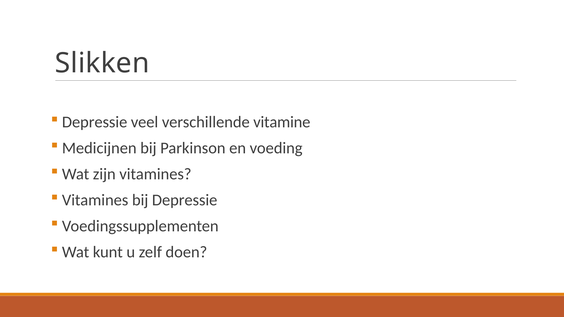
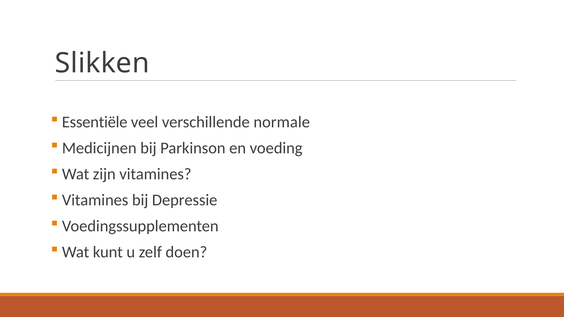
Depressie at (95, 122): Depressie -> Essentiële
vitamine: vitamine -> normale
